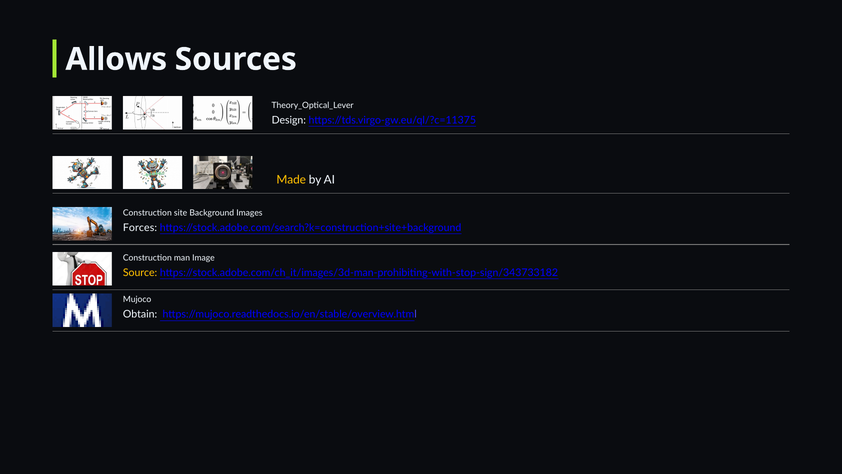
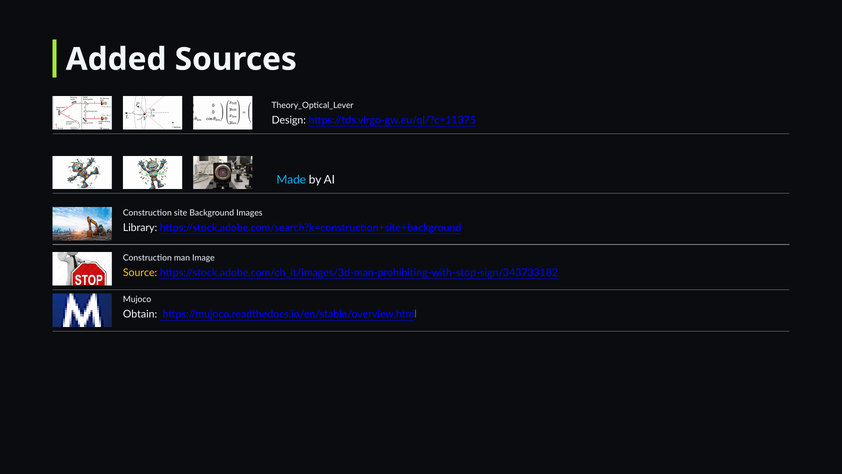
Allows: Allows -> Added
Made colour: yellow -> light blue
Forces: Forces -> Library
